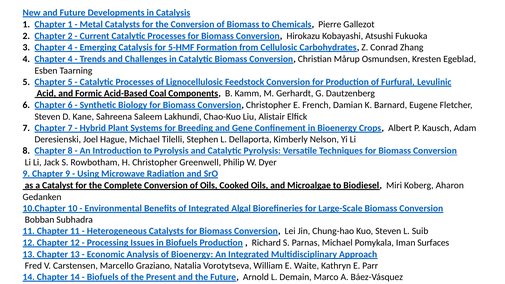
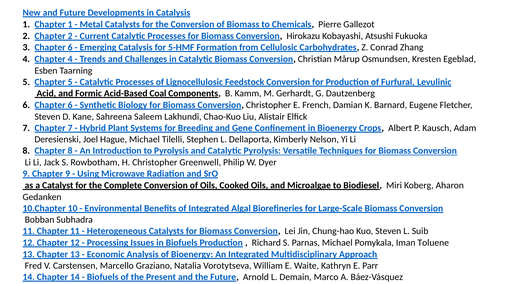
3 Chapter 4: 4 -> 6
Surfaces: Surfaces -> Toluene
